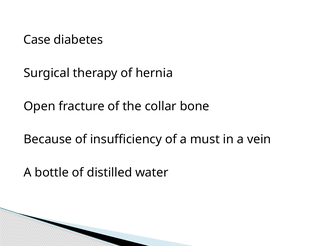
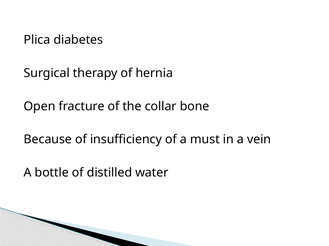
Case: Case -> Plica
